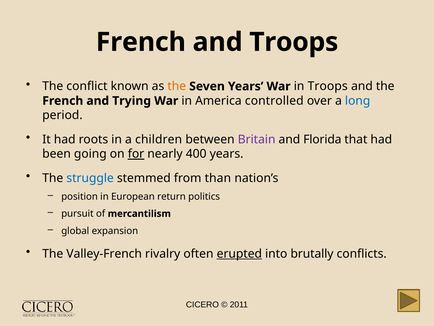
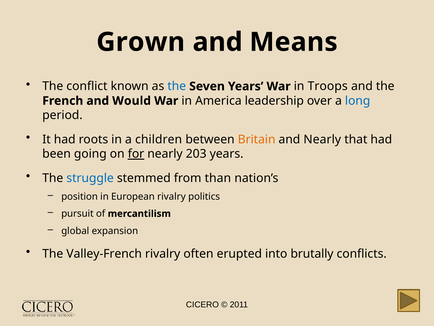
French at (141, 42): French -> Grown
and Troops: Troops -> Means
the at (177, 86) colour: orange -> blue
Trying: Trying -> Would
controlled: controlled -> leadership
Britain colour: purple -> orange
and Florida: Florida -> Nearly
400: 400 -> 203
European return: return -> rivalry
erupted underline: present -> none
